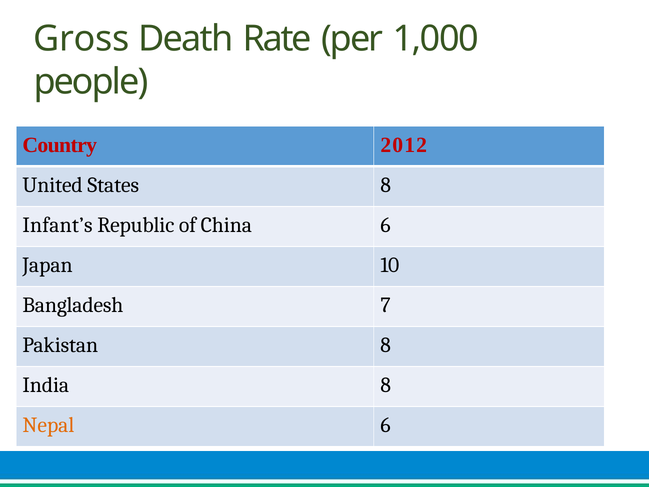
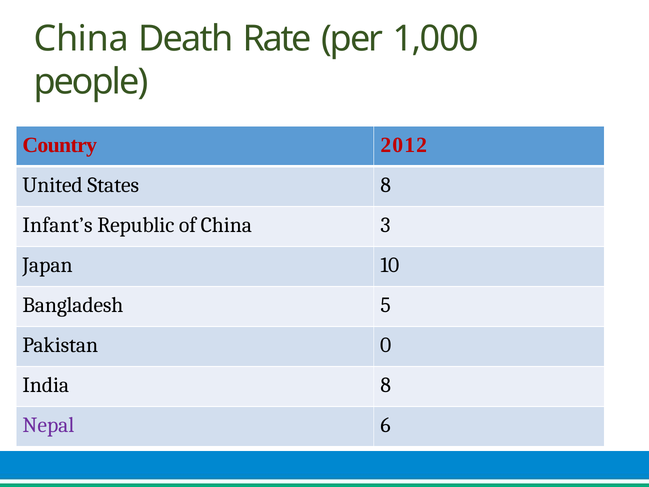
Gross at (81, 39): Gross -> China
China 6: 6 -> 3
7: 7 -> 5
Pakistan 8: 8 -> 0
Nepal colour: orange -> purple
